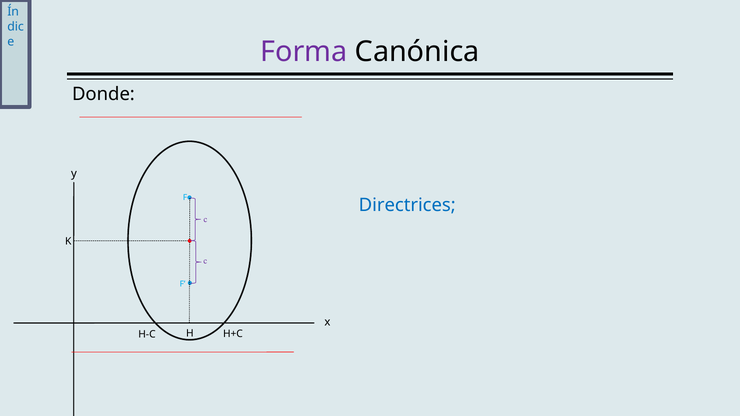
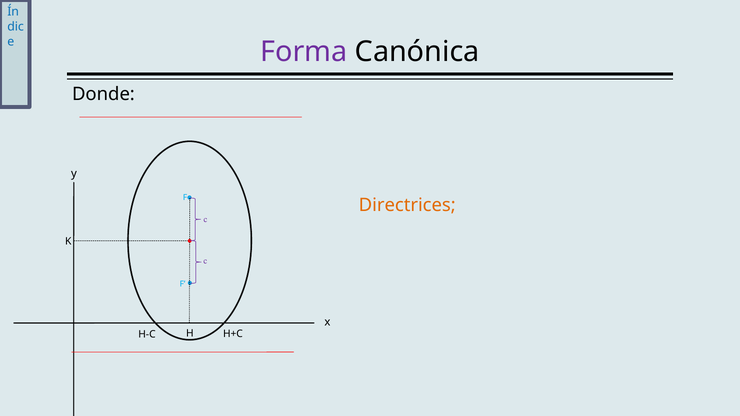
Directrices colour: blue -> orange
